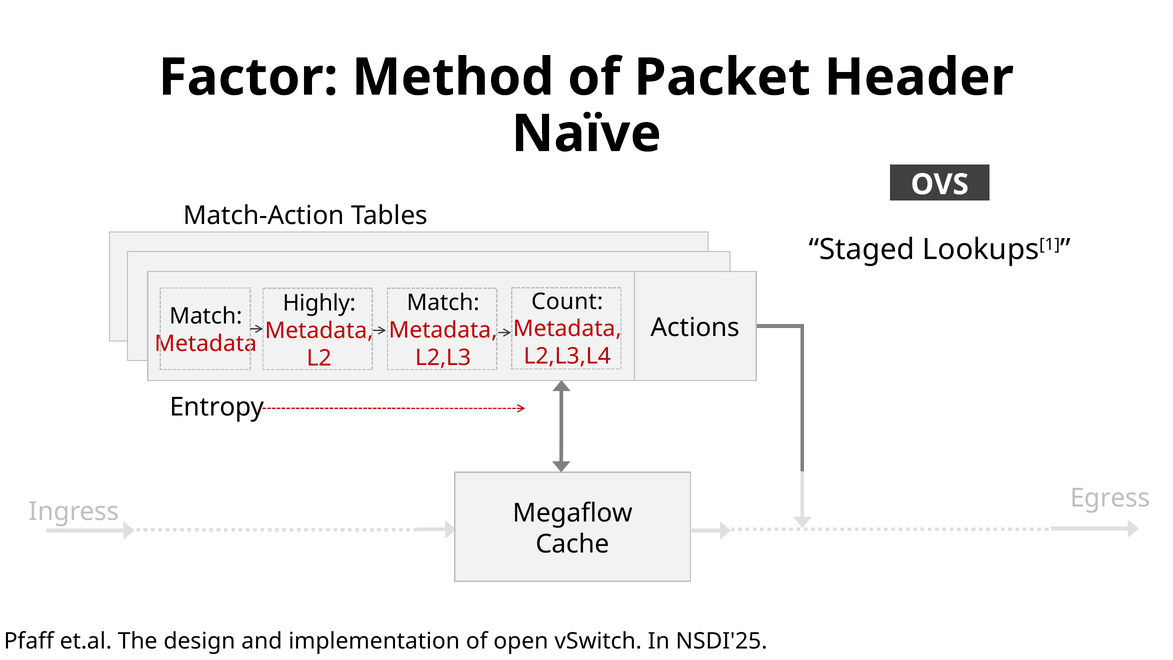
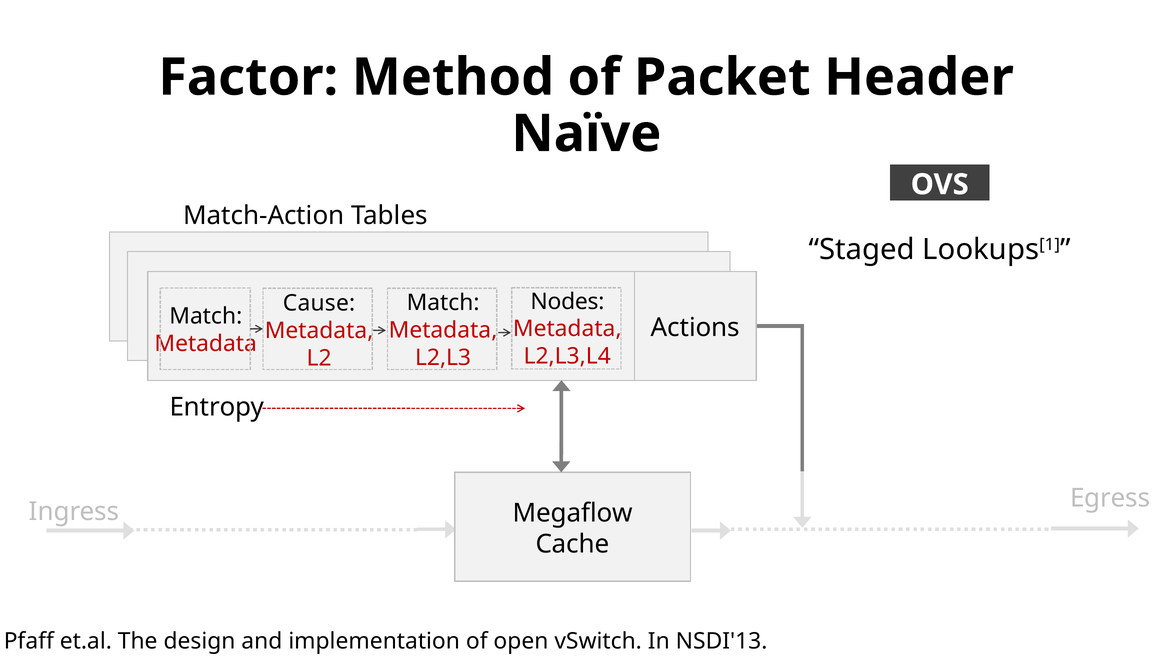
Count: Count -> Nodes
Highly: Highly -> Cause
NSDI'25: NSDI'25 -> NSDI'13
